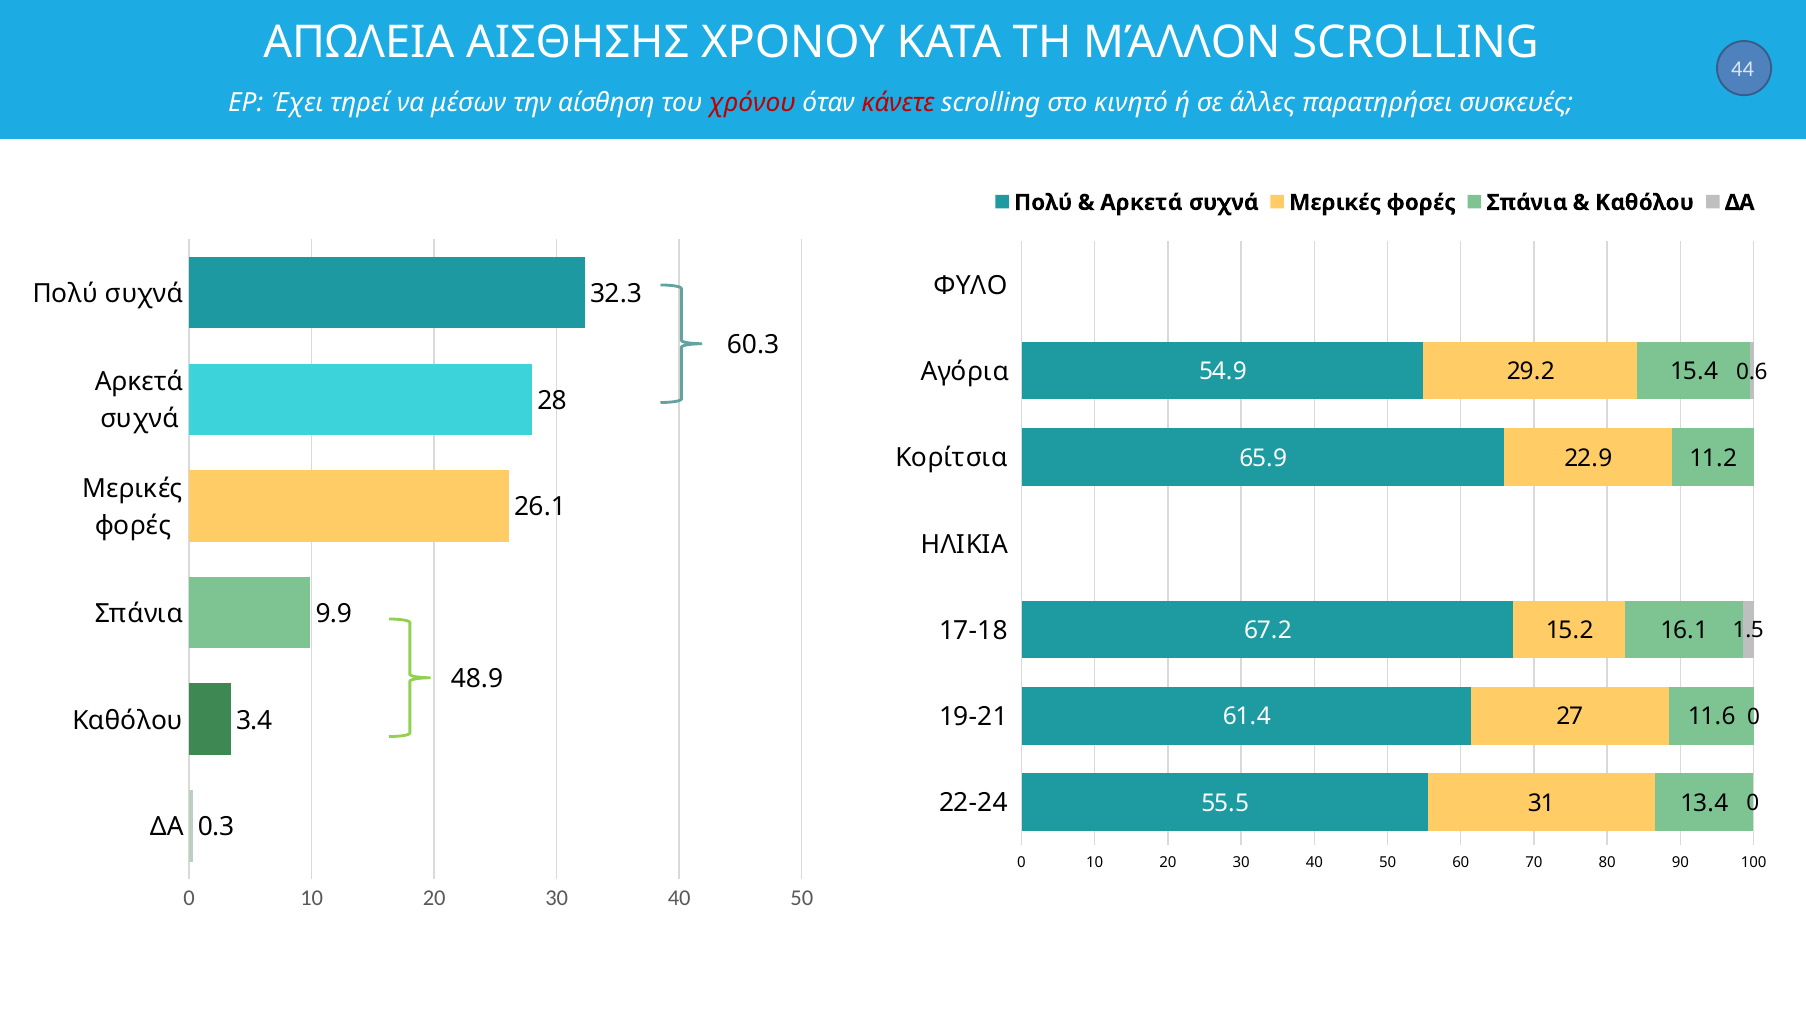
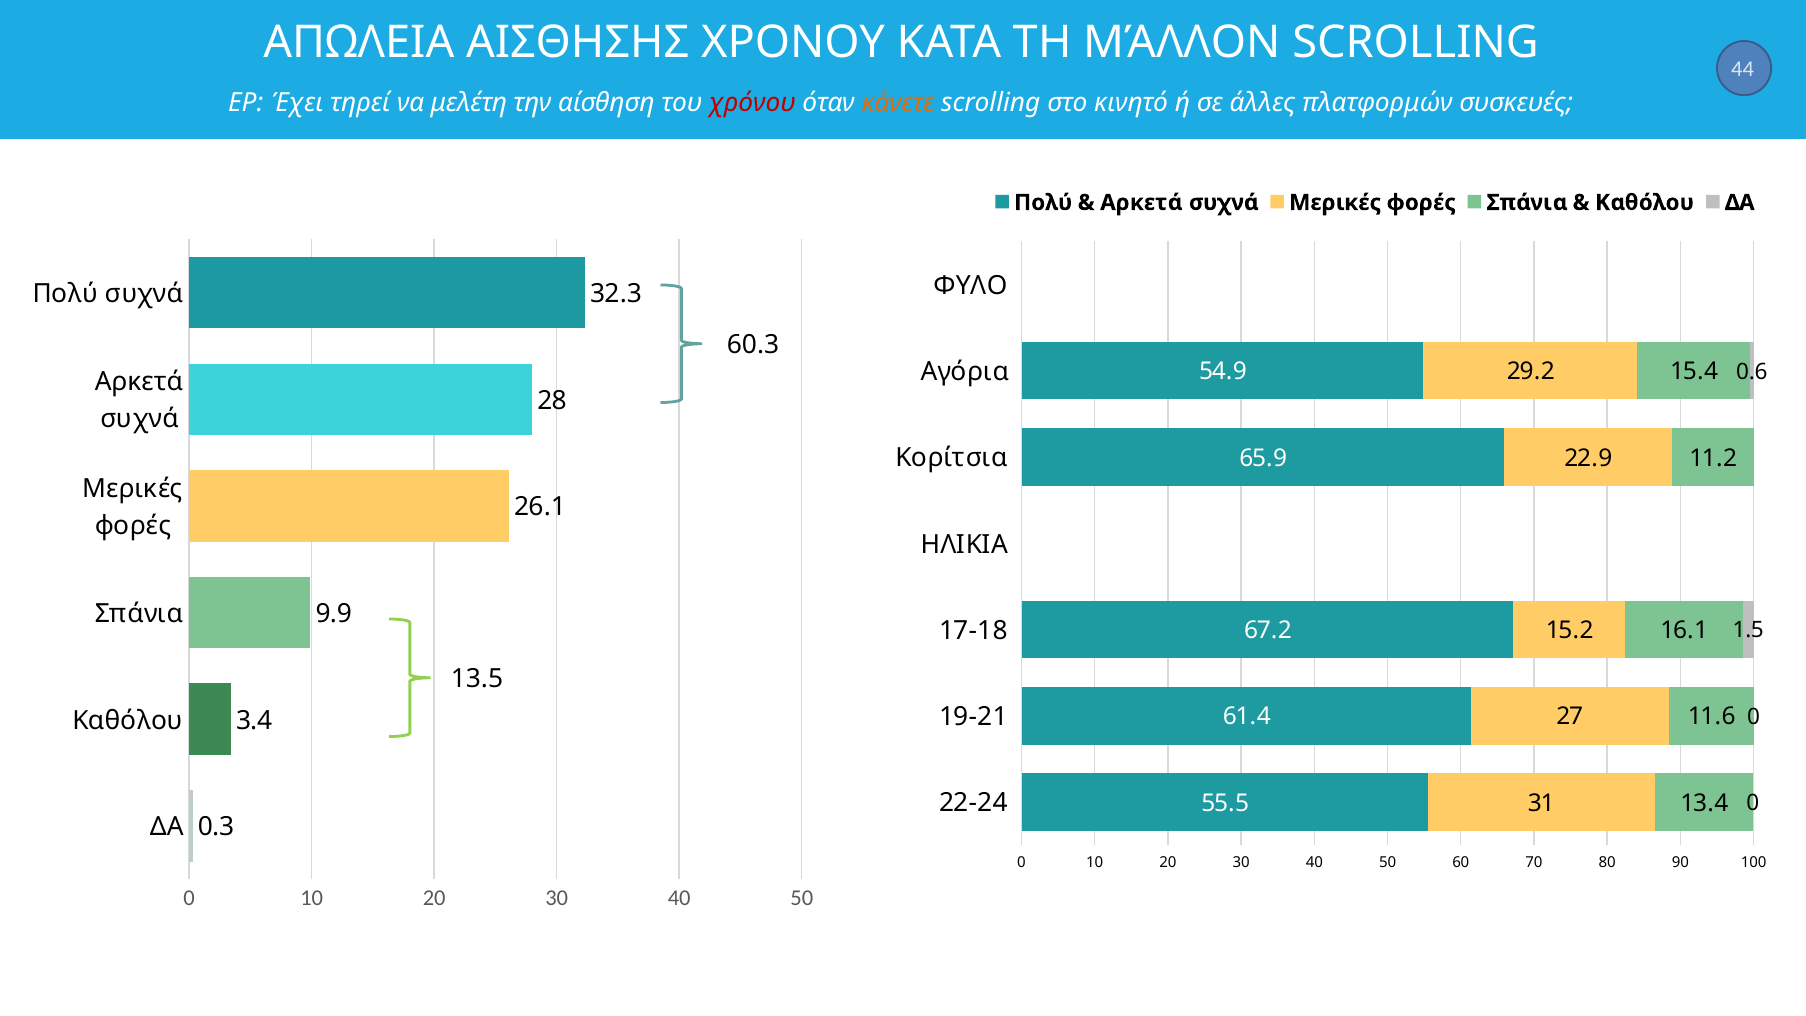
μέσων: μέσων -> μελέτη
κάνετε colour: red -> orange
παρατηρήσει: παρατηρήσει -> πλατφορμών
48.9: 48.9 -> 13.5
